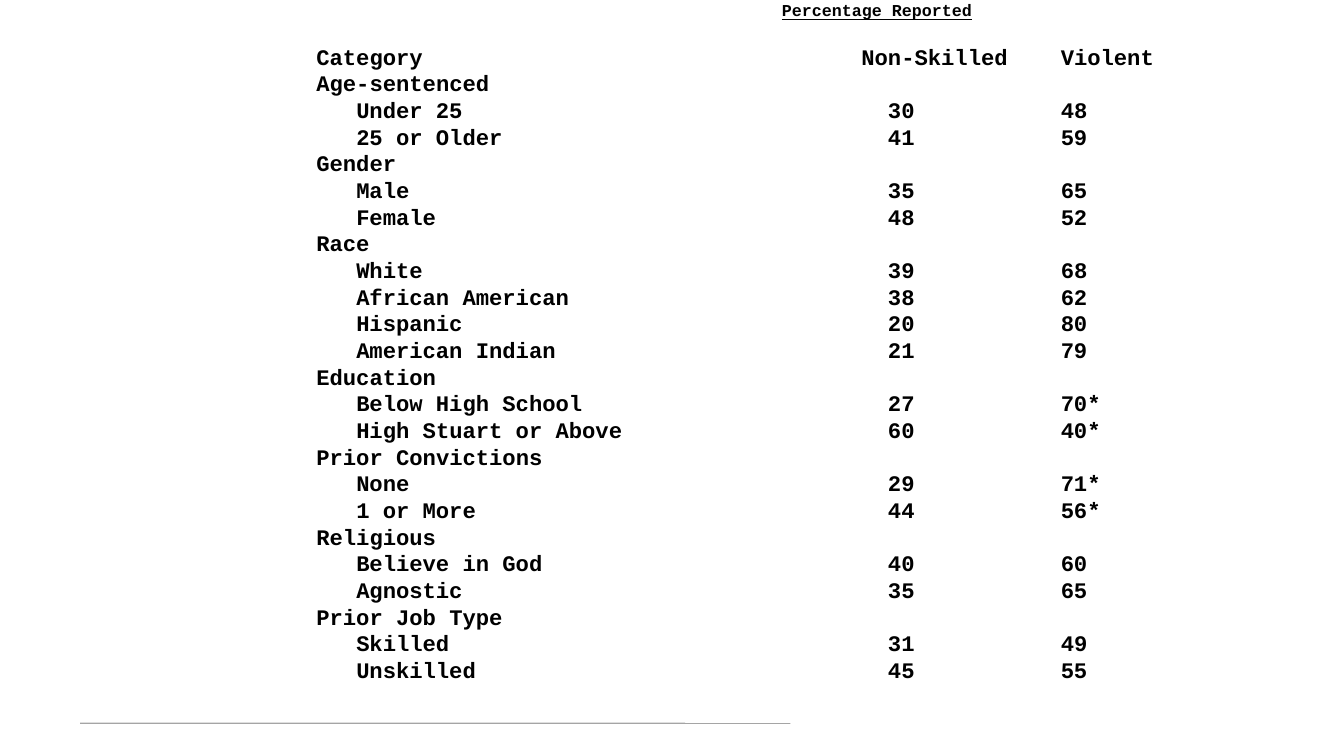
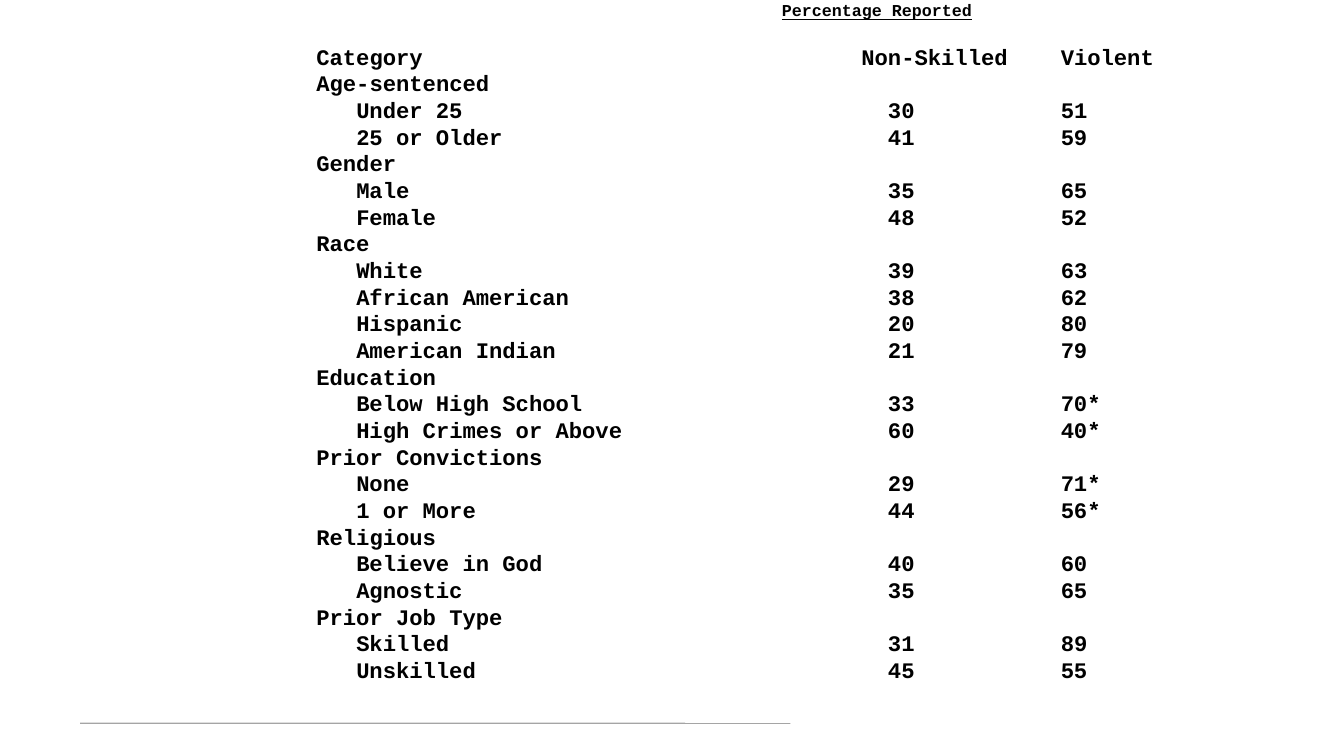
30 48: 48 -> 51
68: 68 -> 63
27: 27 -> 33
Stuart: Stuart -> Crimes
49: 49 -> 89
